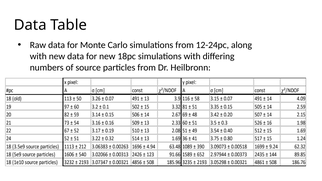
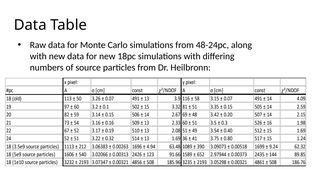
12-24pc: 12-24pc -> 48-24pc
